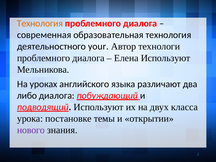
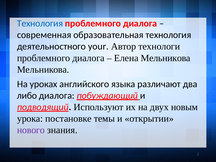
Технология at (40, 23) colour: orange -> blue
Елена Используют: Используют -> Мельникова
класса: класса -> новым
